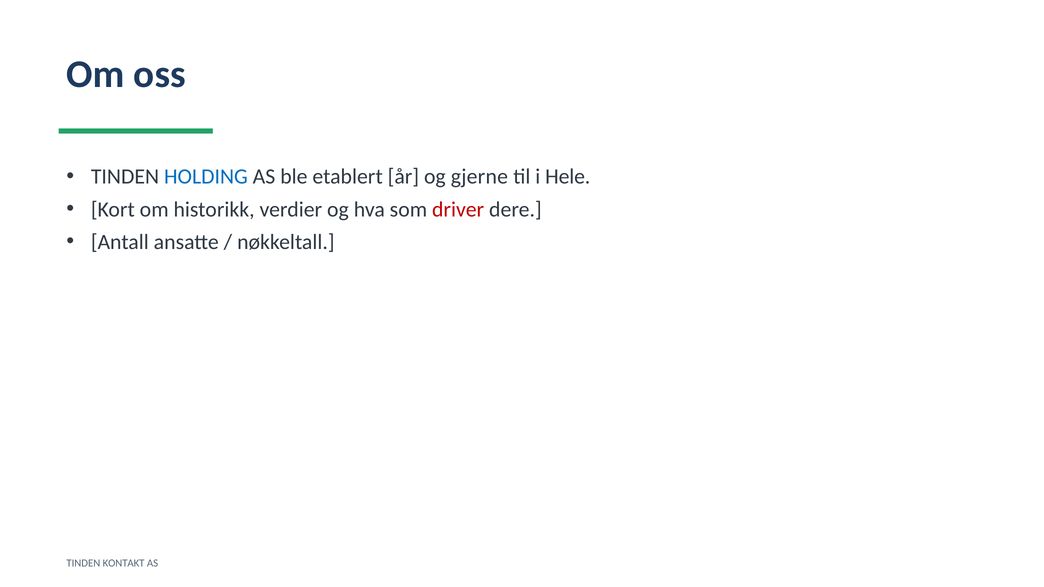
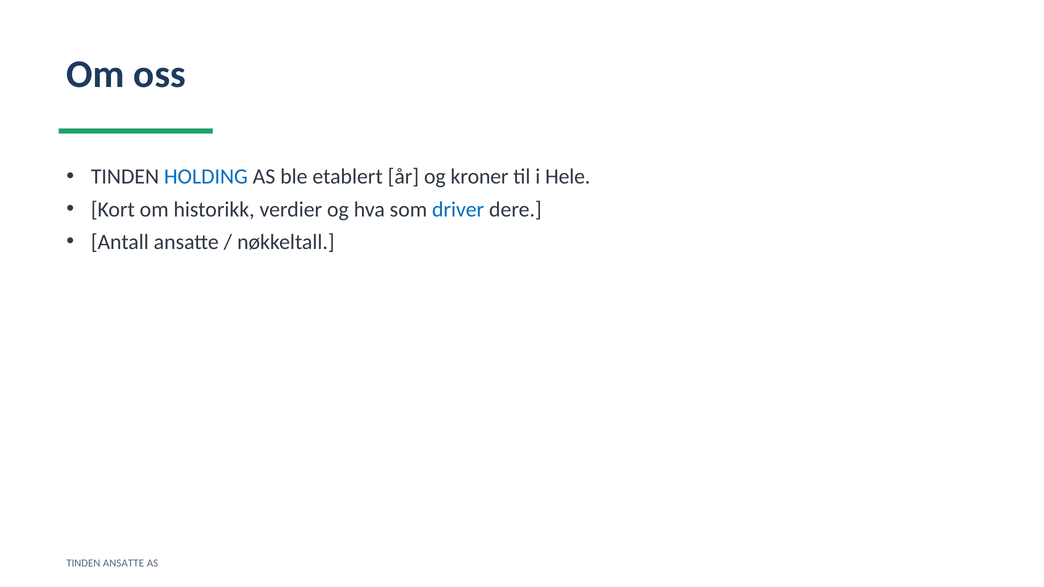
gjerne: gjerne -> kroner
driver colour: red -> blue
TINDEN KONTAKT: KONTAKT -> ANSATTE
